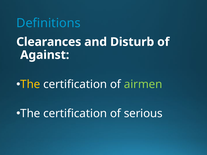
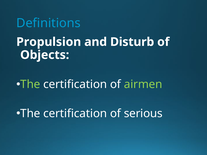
Clearances: Clearances -> Propulsion
Against: Against -> Objects
The at (30, 84) colour: yellow -> light green
